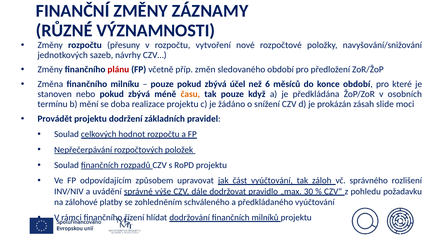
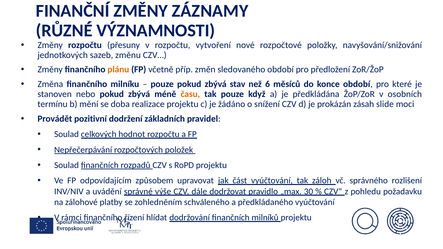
návrhy: návrhy -> změnu
plánu colour: red -> orange
účel: účel -> stav
Provádět projektu: projektu -> pozitivní
